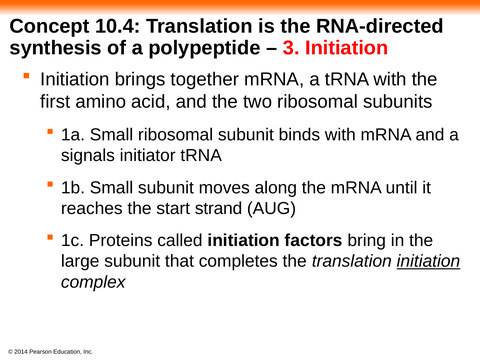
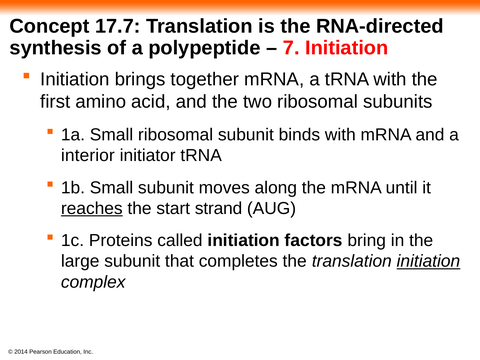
10.4: 10.4 -> 17.7
3: 3 -> 7
signals: signals -> interior
reaches underline: none -> present
